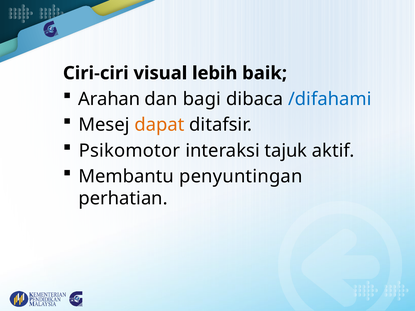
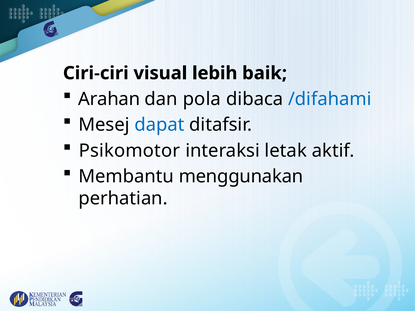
bagi: bagi -> pola
dapat colour: orange -> blue
tajuk: tajuk -> letak
penyuntingan: penyuntingan -> menggunakan
